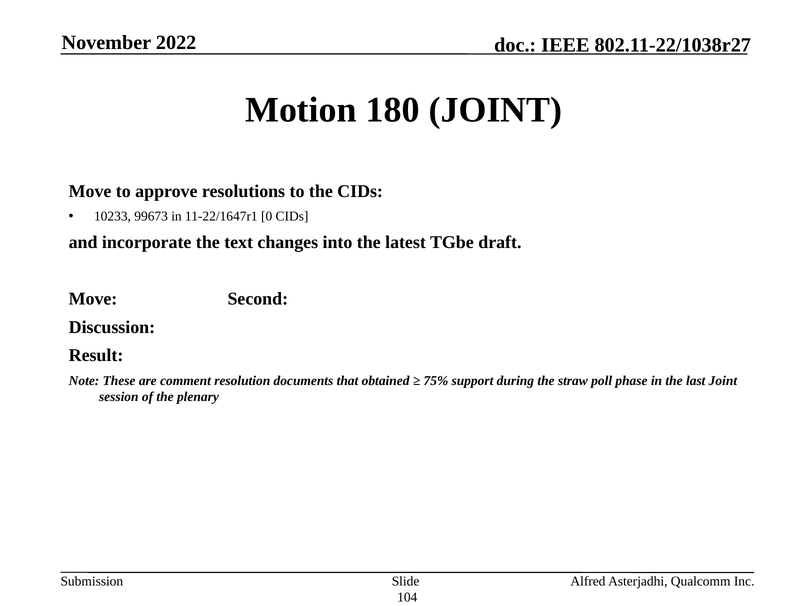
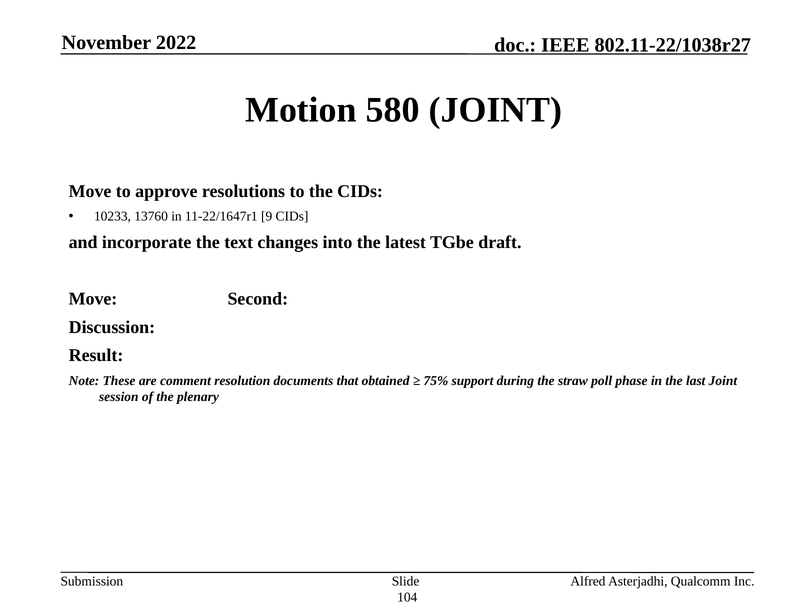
180: 180 -> 580
99673: 99673 -> 13760
0: 0 -> 9
